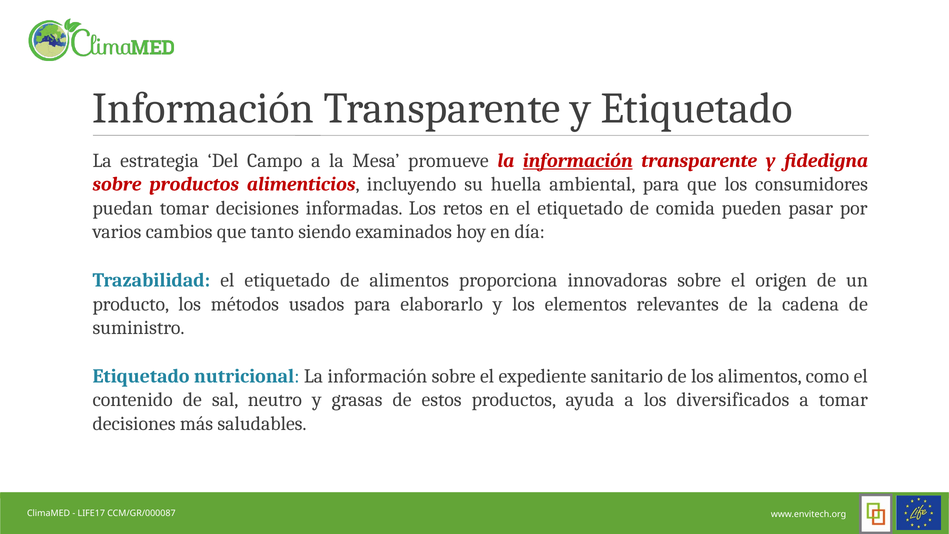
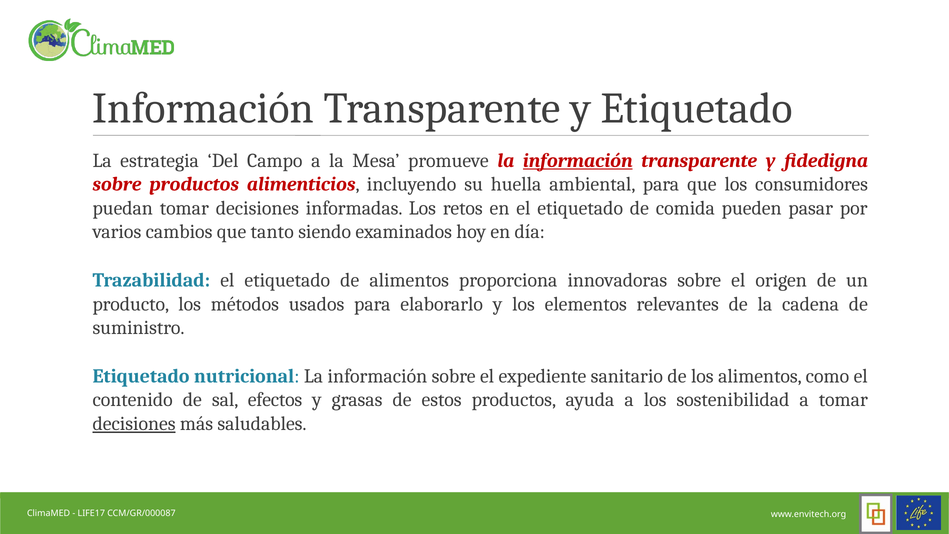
neutro: neutro -> efectos
diversificados: diversificados -> sostenibilidad
decisiones at (134, 423) underline: none -> present
